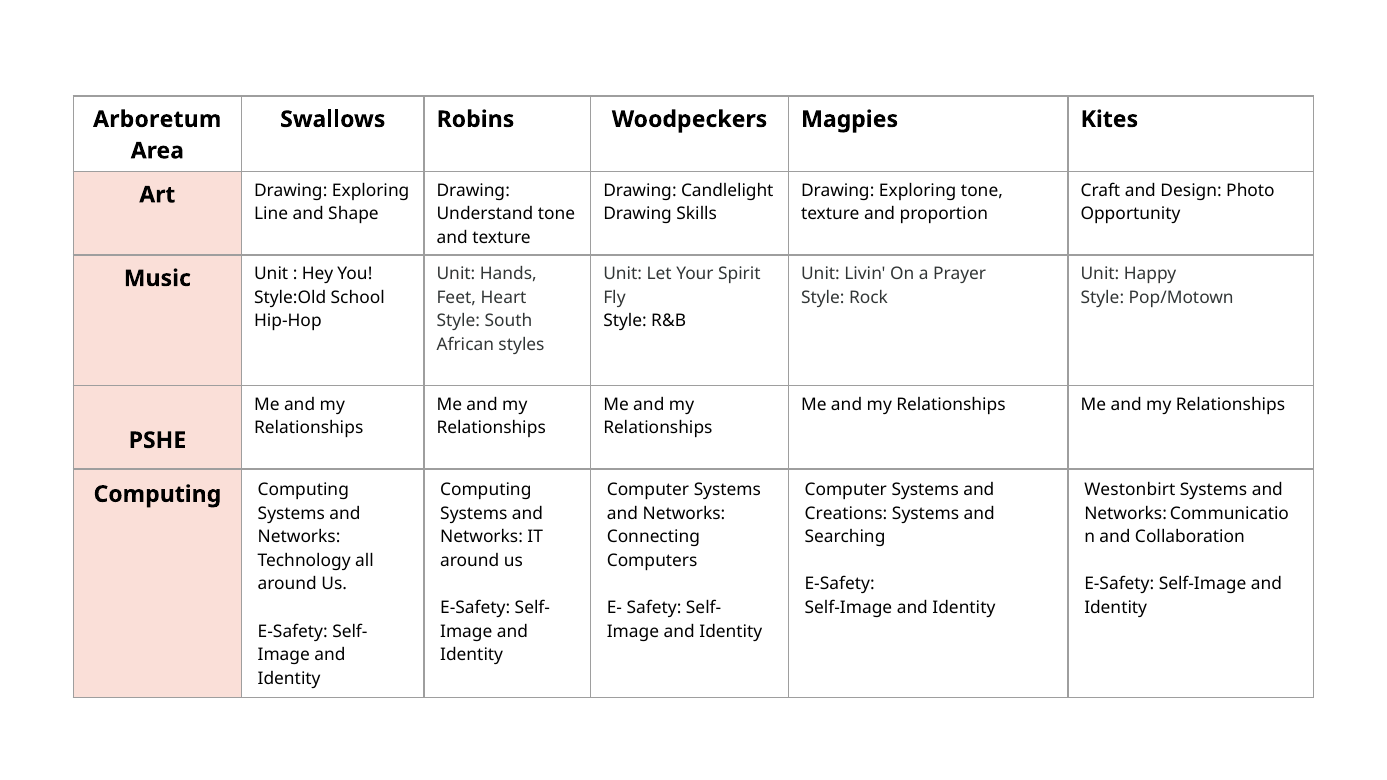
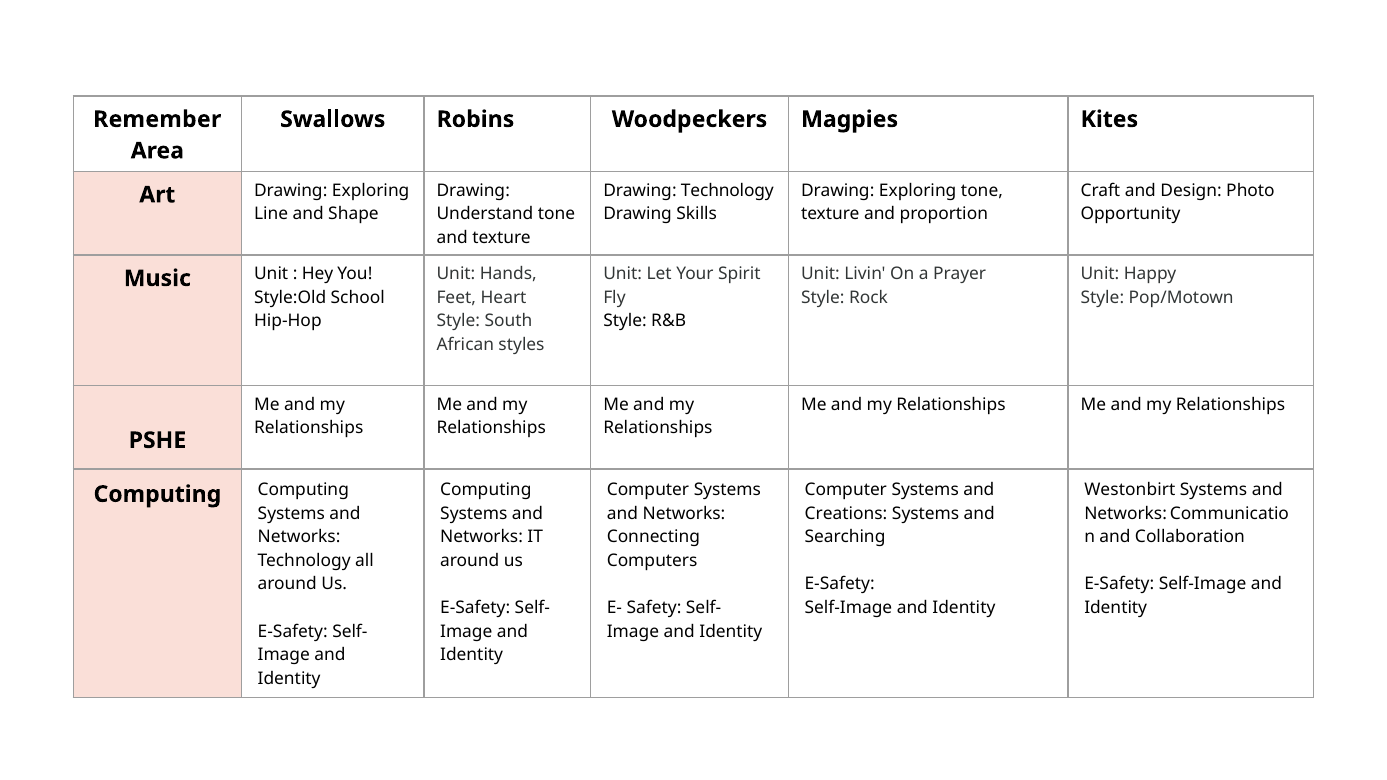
Arboretum: Arboretum -> Remember
Drawing Candlelight: Candlelight -> Technology
